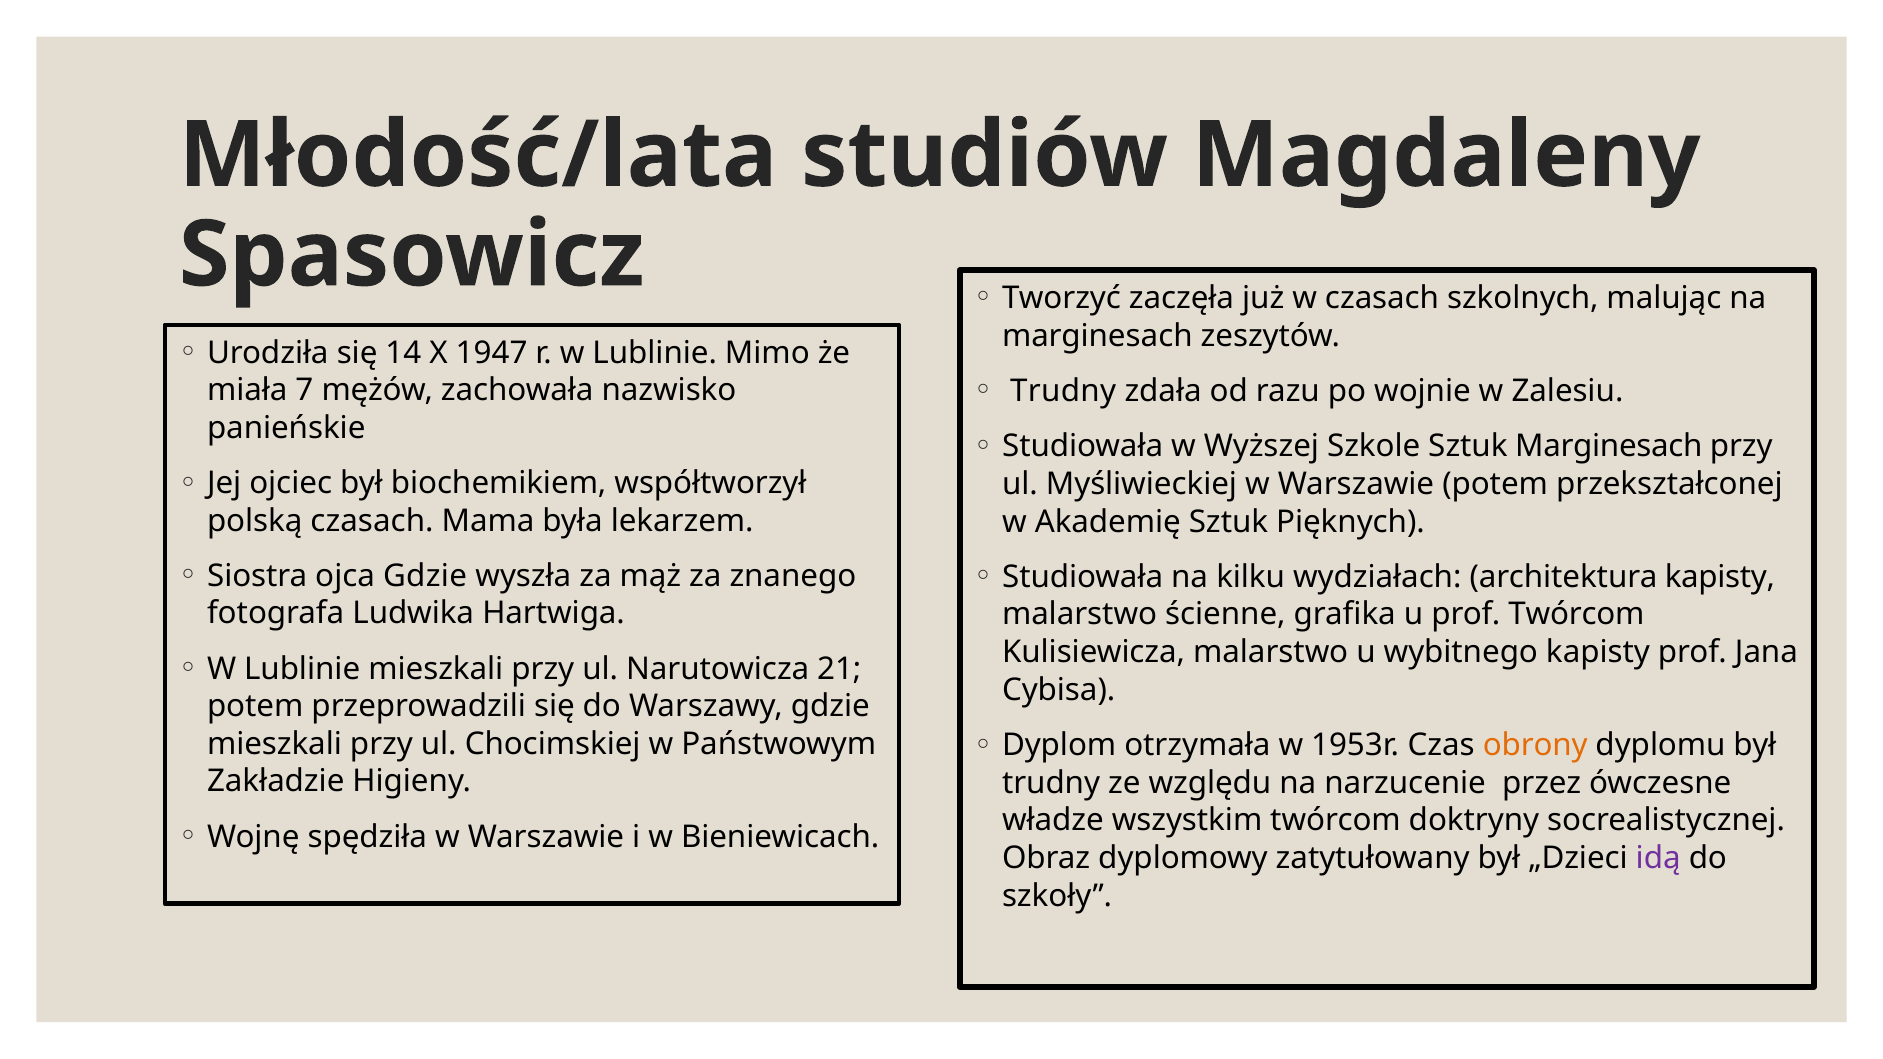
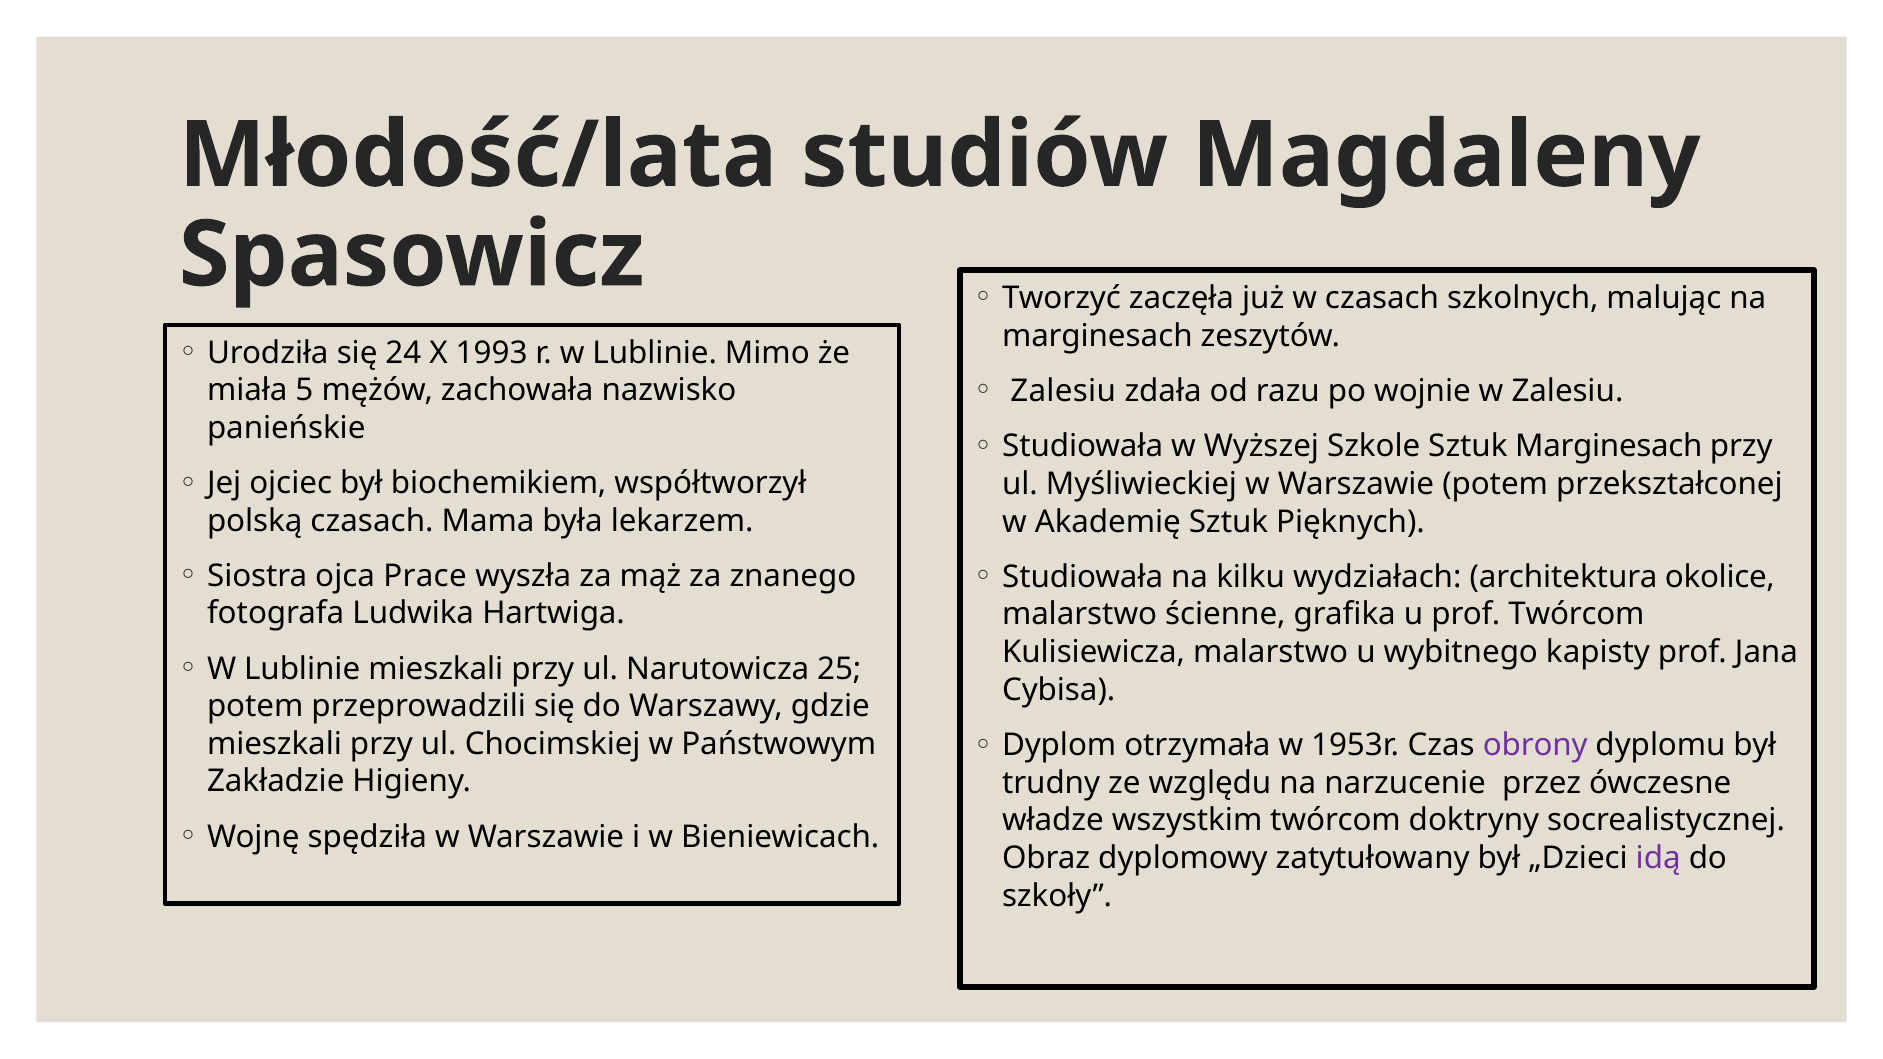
14: 14 -> 24
1947: 1947 -> 1993
Trudny at (1063, 391): Trudny -> Zalesiu
7: 7 -> 5
ojca Gdzie: Gdzie -> Prace
architektura kapisty: kapisty -> okolice
21: 21 -> 25
obrony colour: orange -> purple
